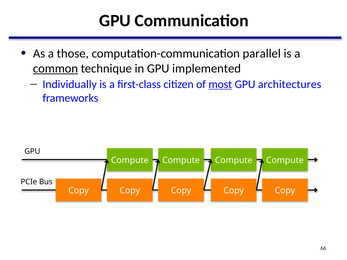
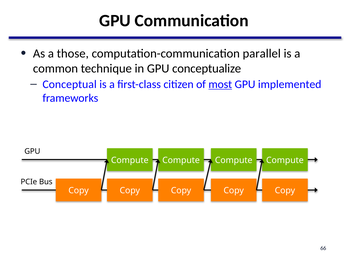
common underline: present -> none
implemented: implemented -> conceptualize
Individually: Individually -> Conceptual
architectures: architectures -> implemented
